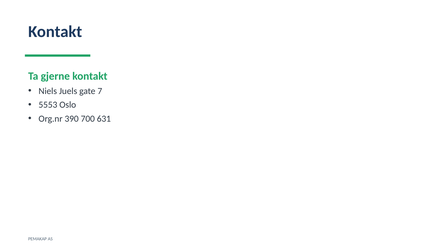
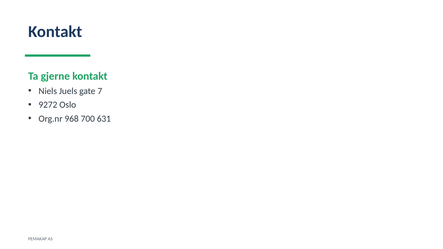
5553: 5553 -> 9272
390: 390 -> 968
